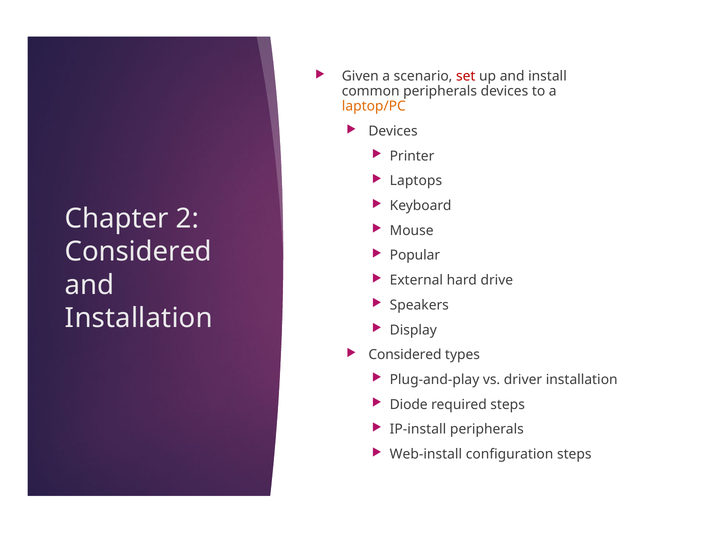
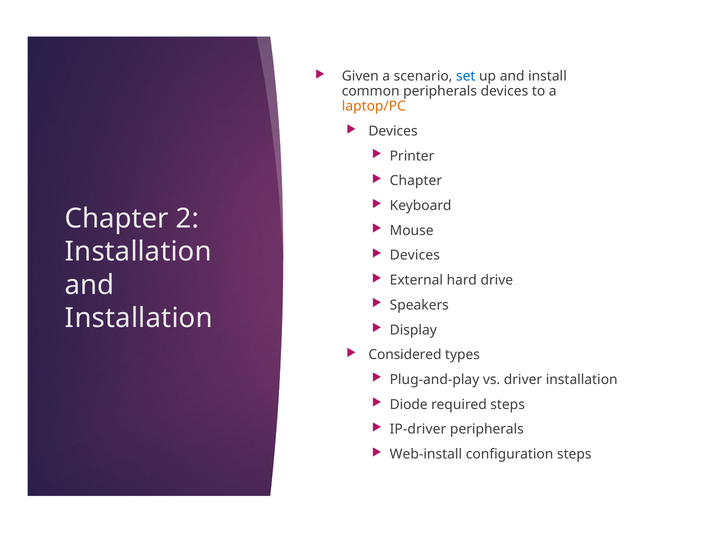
set colour: red -> blue
Laptops at (416, 181): Laptops -> Chapter
Considered at (138, 252): Considered -> Installation
Popular at (415, 255): Popular -> Devices
IP-install: IP-install -> IP-driver
